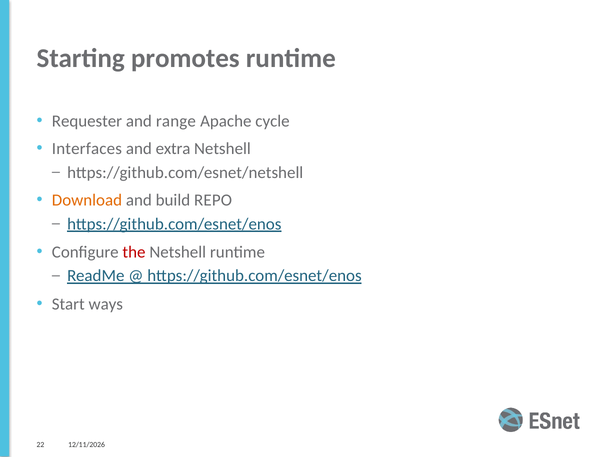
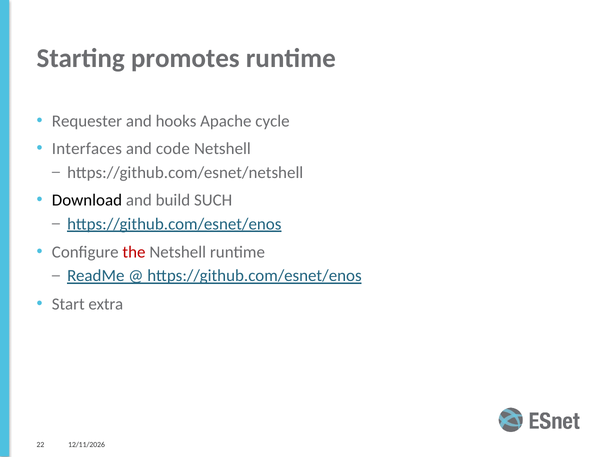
range: range -> hooks
extra: extra -> code
Download colour: orange -> black
REPO: REPO -> SUCH
ways: ways -> extra
